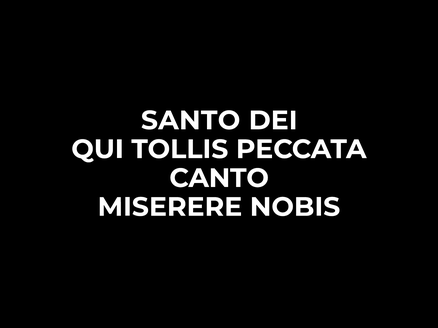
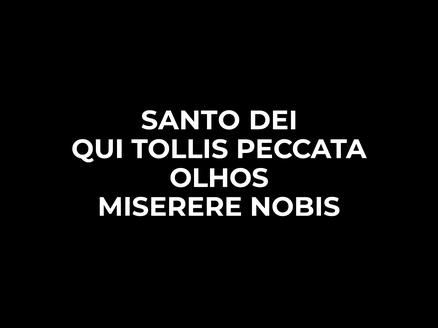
CANTO: CANTO -> OLHOS
